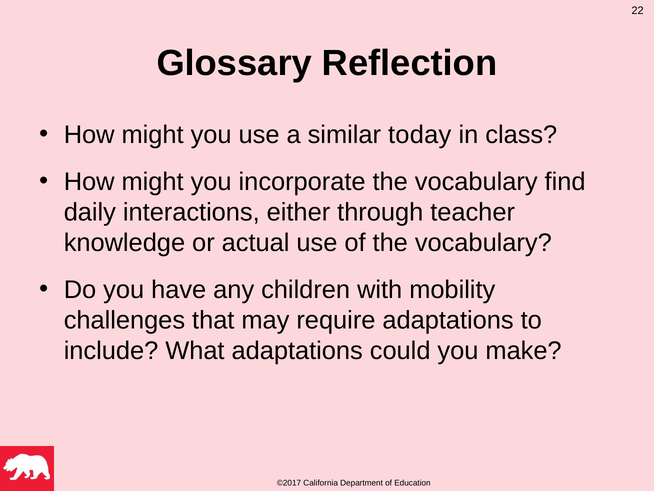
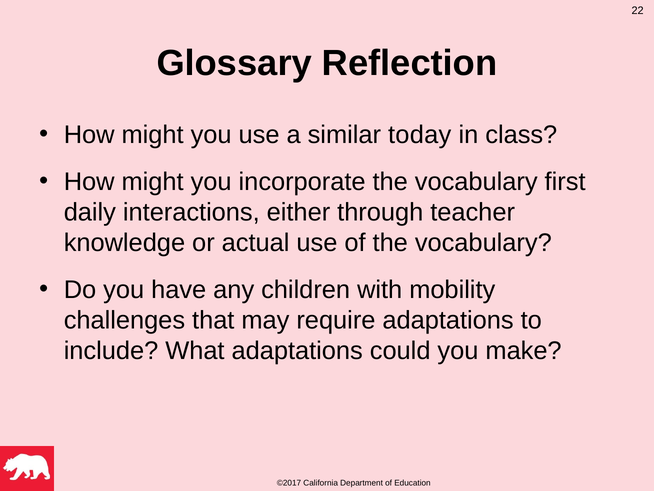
find: find -> first
